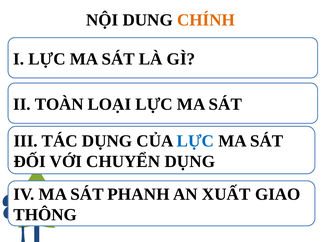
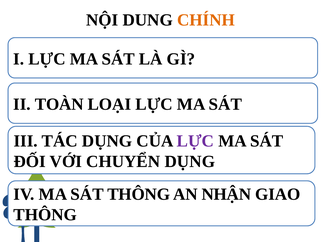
LỰC at (195, 141) colour: blue -> purple
SÁT PHANH: PHANH -> THÔNG
XUẤT: XUẤT -> NHẬN
